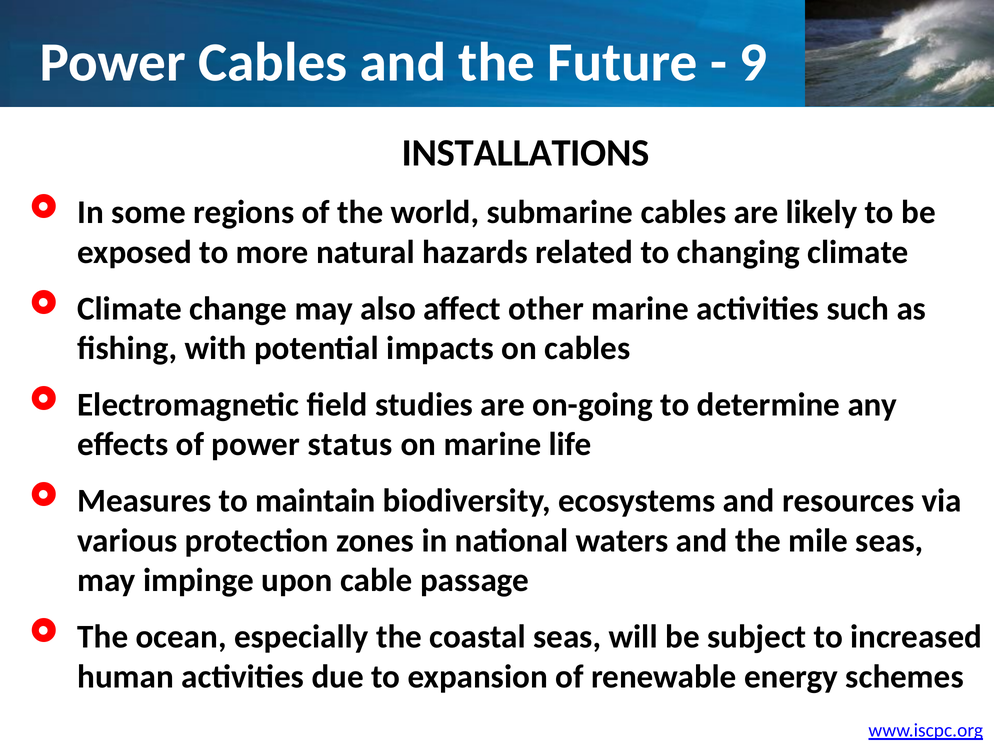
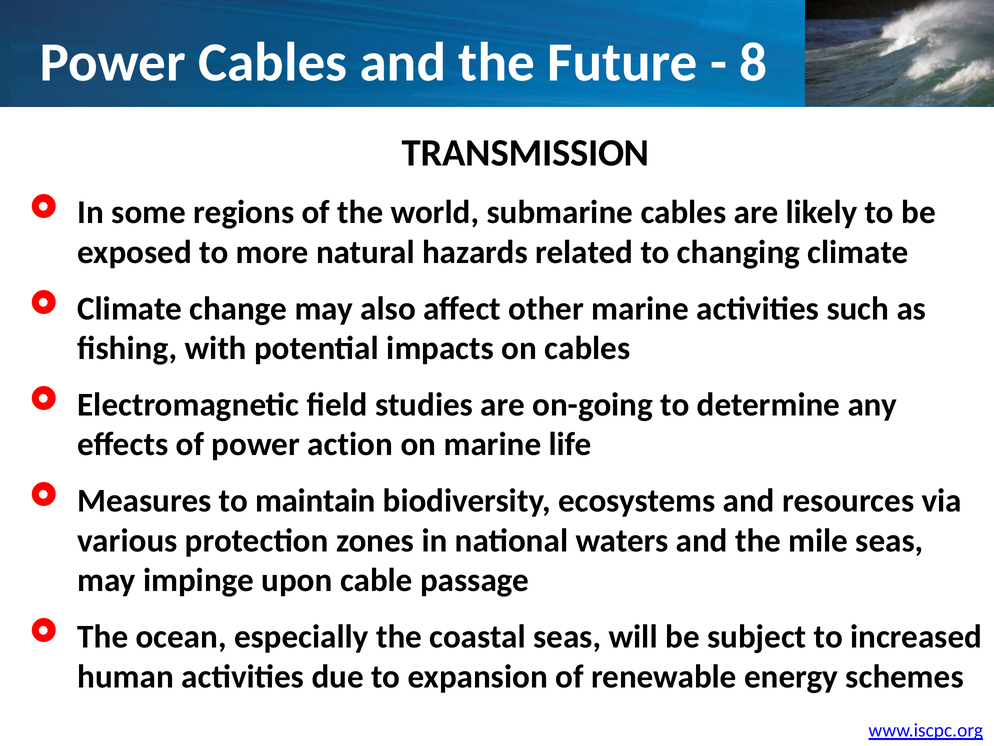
9: 9 -> 8
INSTALLATIONS: INSTALLATIONS -> TRANSMISSION
status: status -> action
